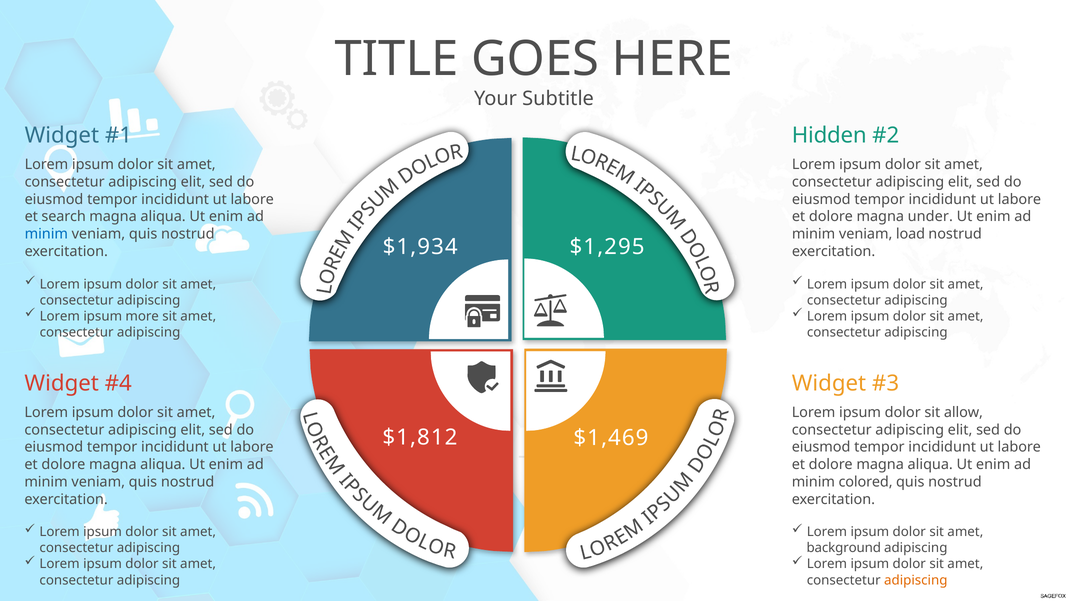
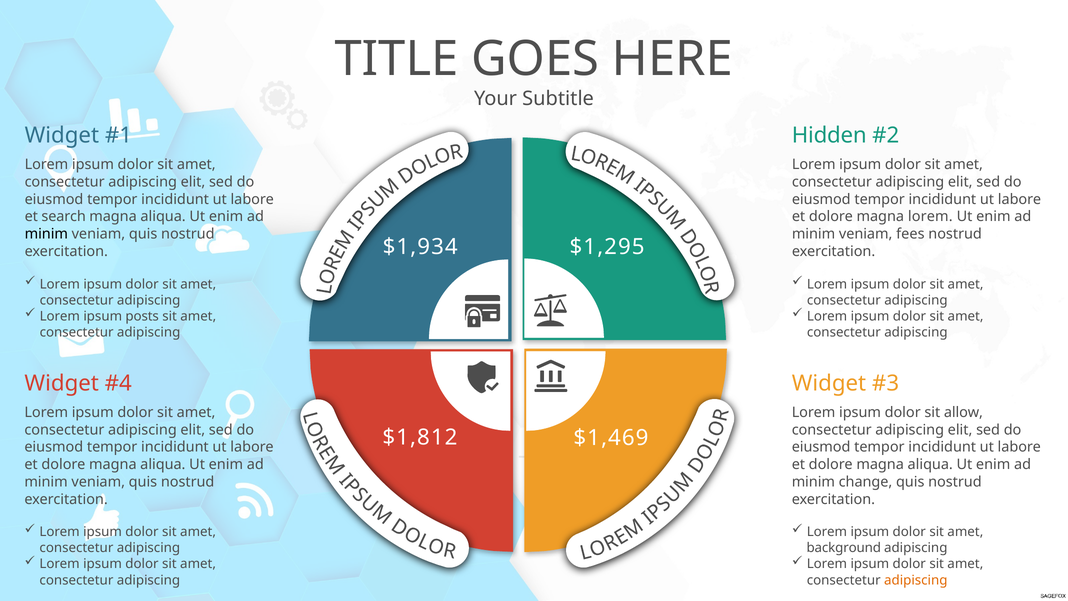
magna under: under -> lorem
minim at (46, 234) colour: blue -> black
load: load -> fees
more: more -> posts
colored: colored -> change
